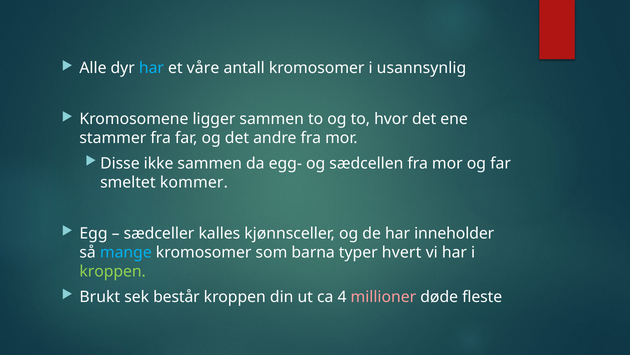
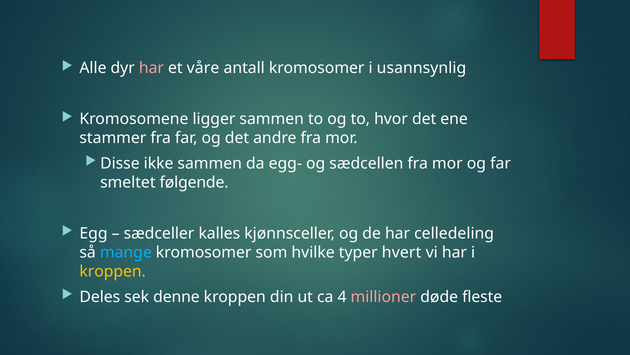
har at (151, 68) colour: light blue -> pink
kommer: kommer -> følgende
inneholder: inneholder -> celledeling
barna: barna -> hvilke
kroppen at (113, 271) colour: light green -> yellow
Brukt: Brukt -> Deles
består: består -> denne
